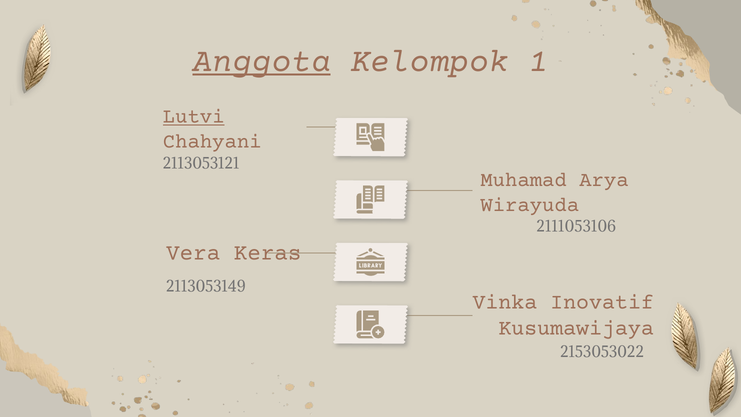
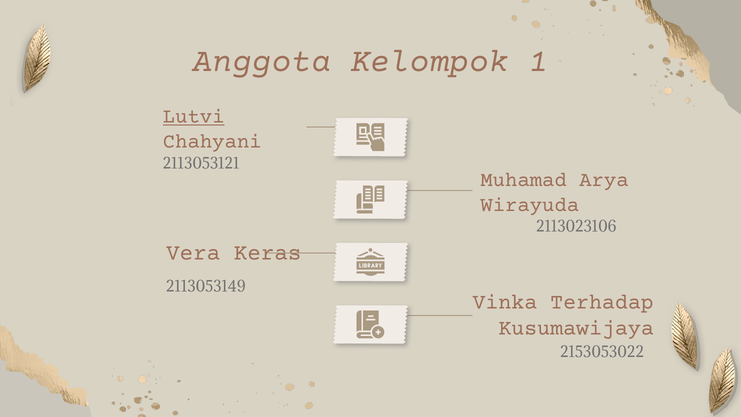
Anggota underline: present -> none
2111053106: 2111053106 -> 2113023106
Inovatif: Inovatif -> Terhadap
